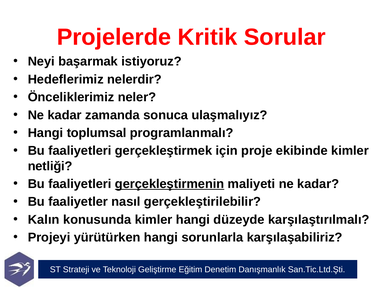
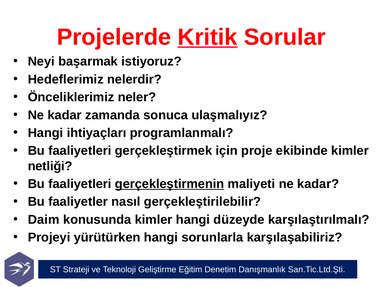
Kritik underline: none -> present
toplumsal: toplumsal -> ihtiyaçları
Kalın: Kalın -> Daim
